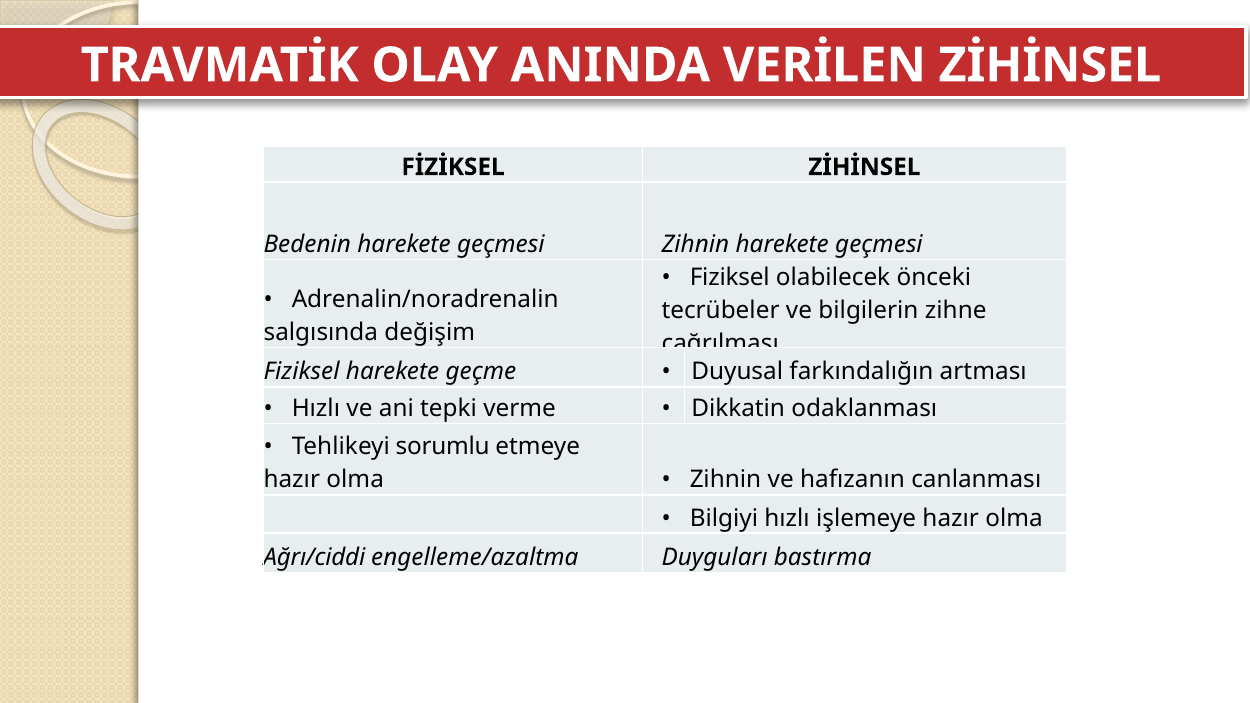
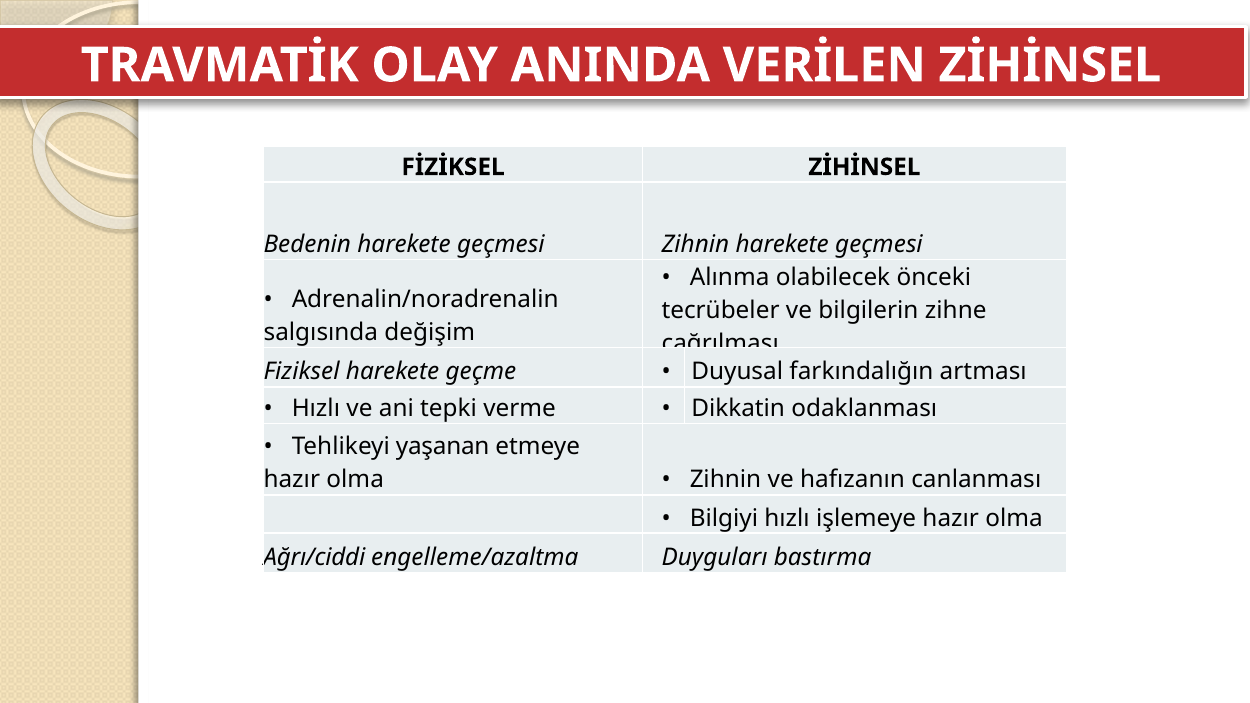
Fiziksel at (730, 278): Fiziksel -> Alınma
sorumlu: sorumlu -> yaşanan
